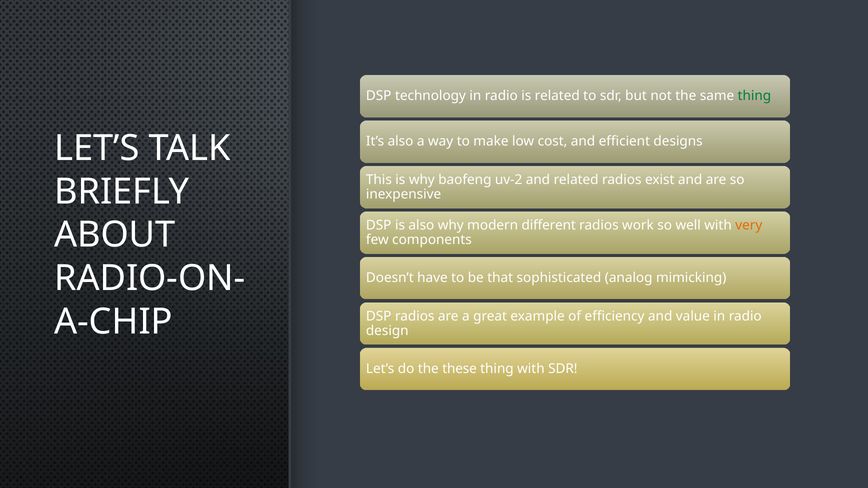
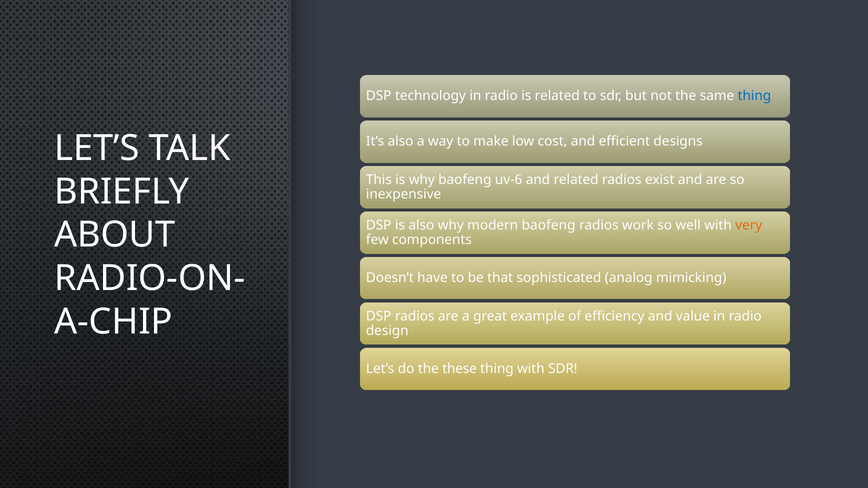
thing at (754, 96) colour: green -> blue
uv-2: uv-2 -> uv-6
modern different: different -> baofeng
